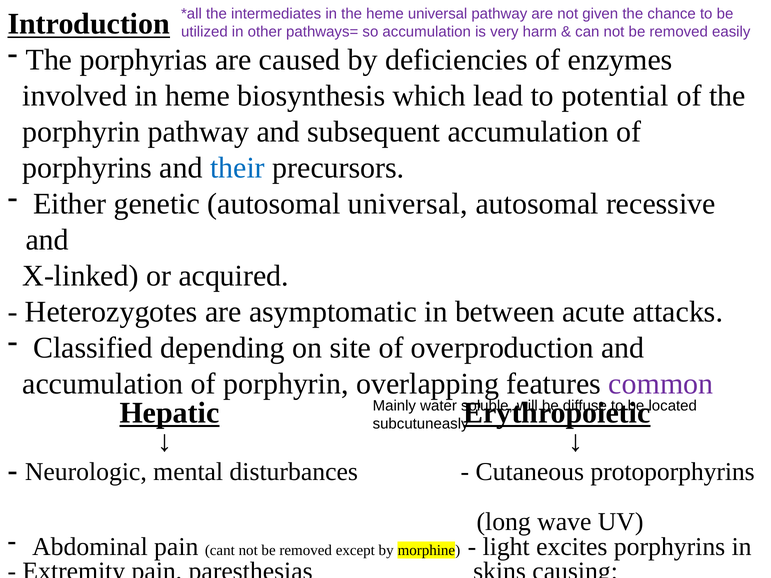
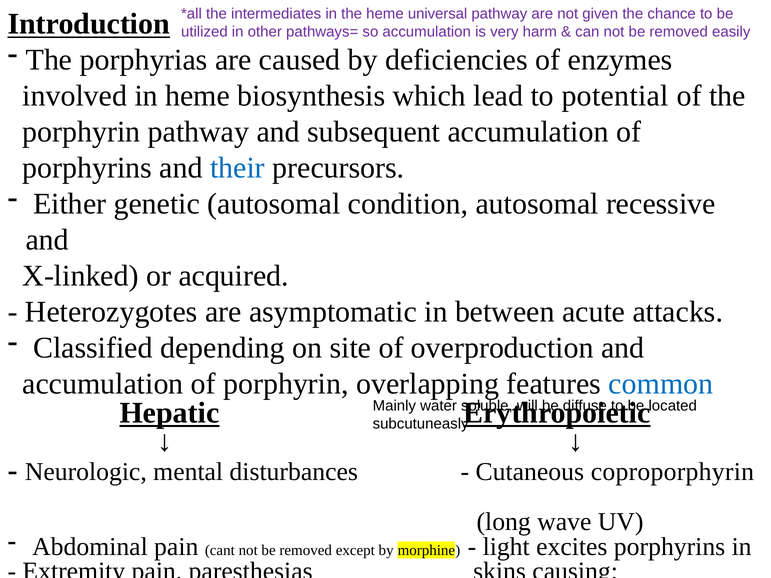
autosomal universal: universal -> condition
common colour: purple -> blue
protoporphyrins: protoporphyrins -> coproporphyrin
